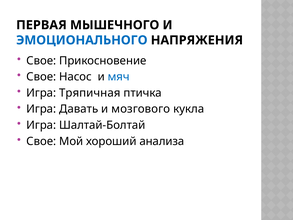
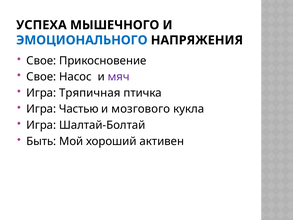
ПЕРВАЯ: ПЕРВАЯ -> УСПЕХА
мяч colour: blue -> purple
Давать: Давать -> Частью
Свое at (41, 141): Свое -> Быть
анализа: анализа -> активен
